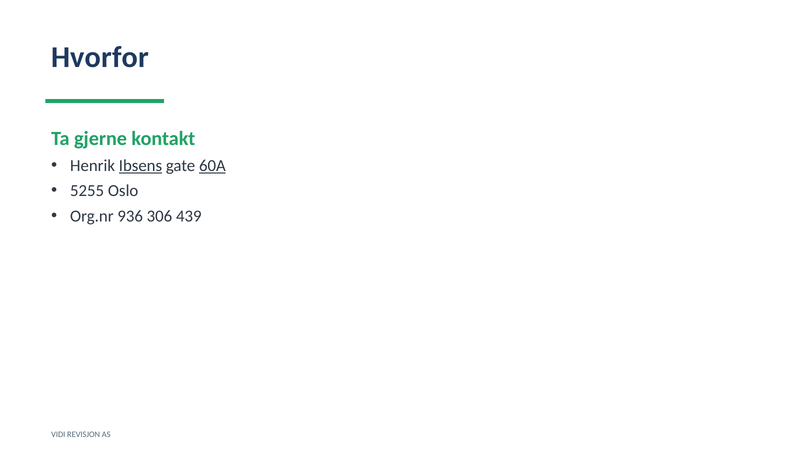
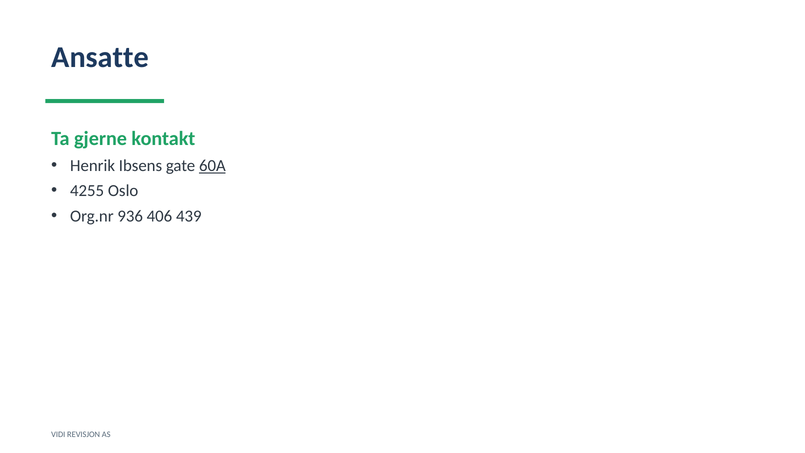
Hvorfor: Hvorfor -> Ansatte
Ibsens underline: present -> none
5255: 5255 -> 4255
306: 306 -> 406
